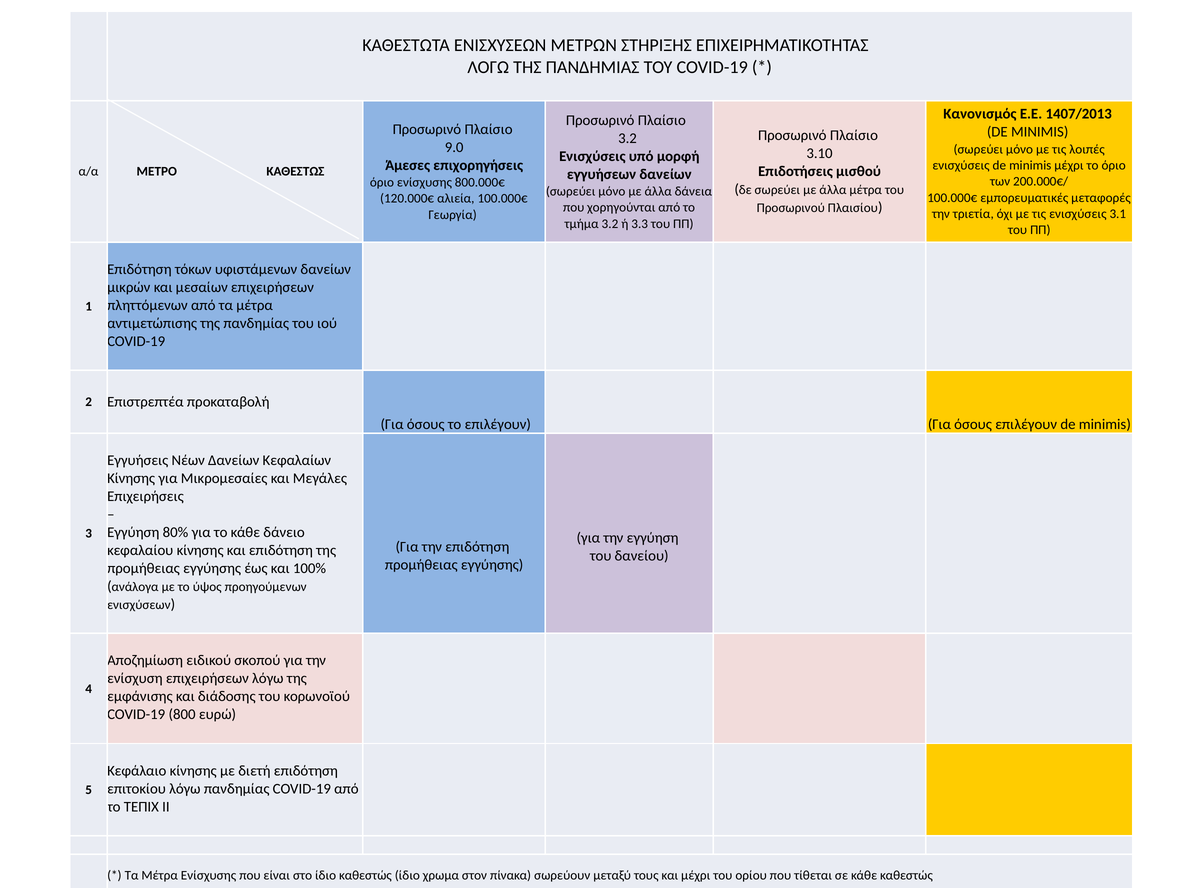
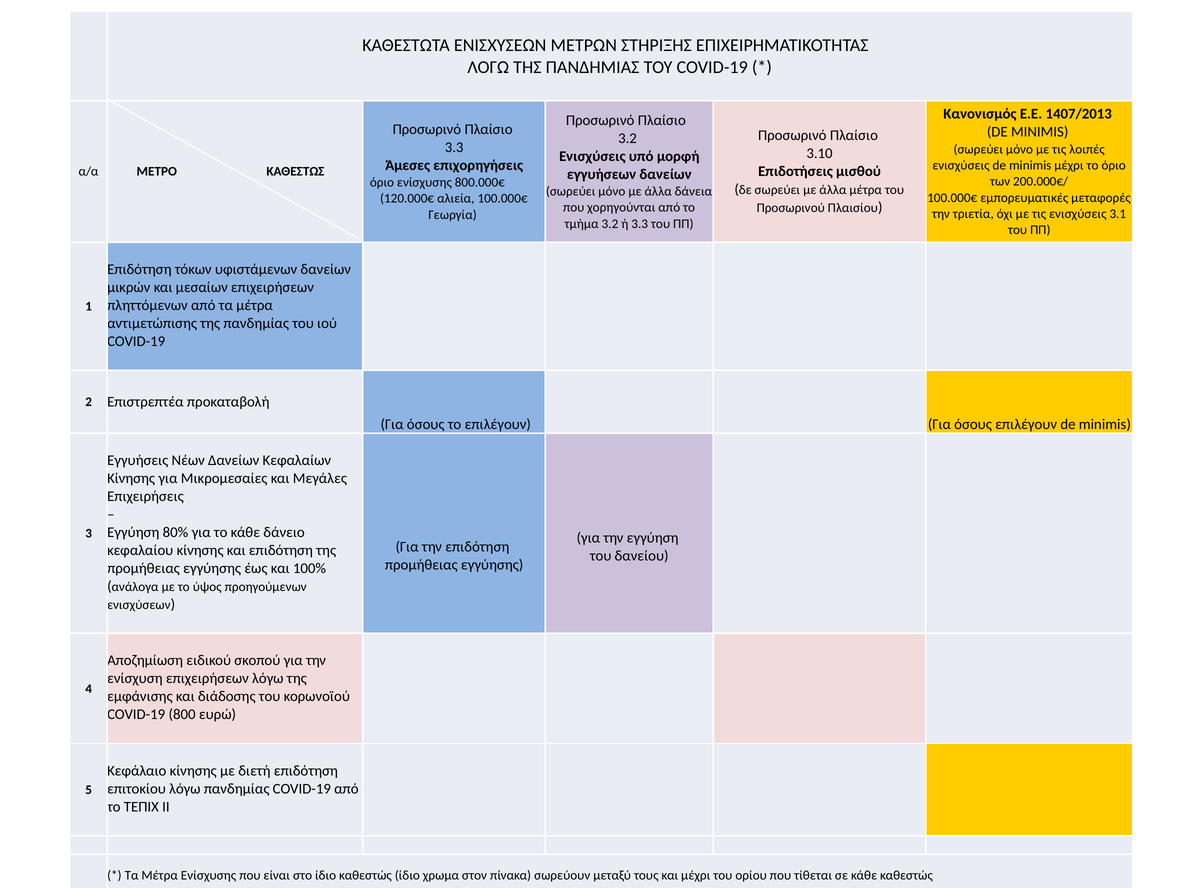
9.0 at (454, 147): 9.0 -> 3.3
